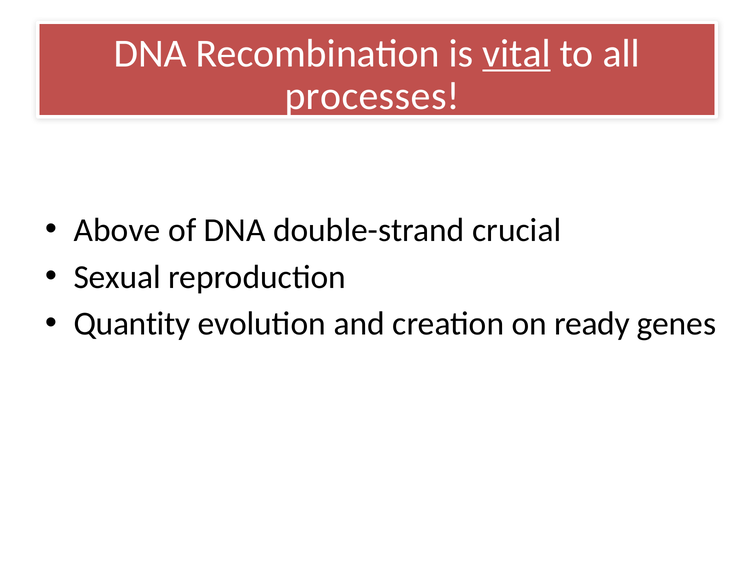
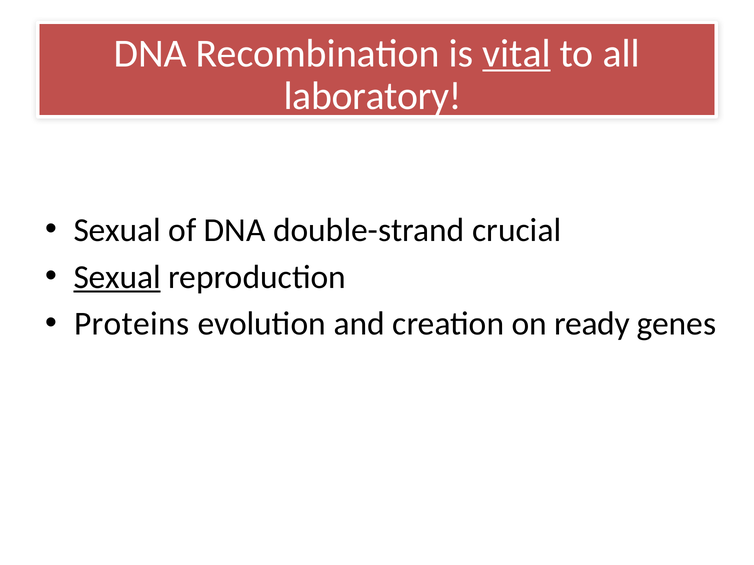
processes: processes -> laboratory
Above at (117, 230): Above -> Sexual
Sexual at (117, 277) underline: none -> present
Quantity: Quantity -> Proteins
